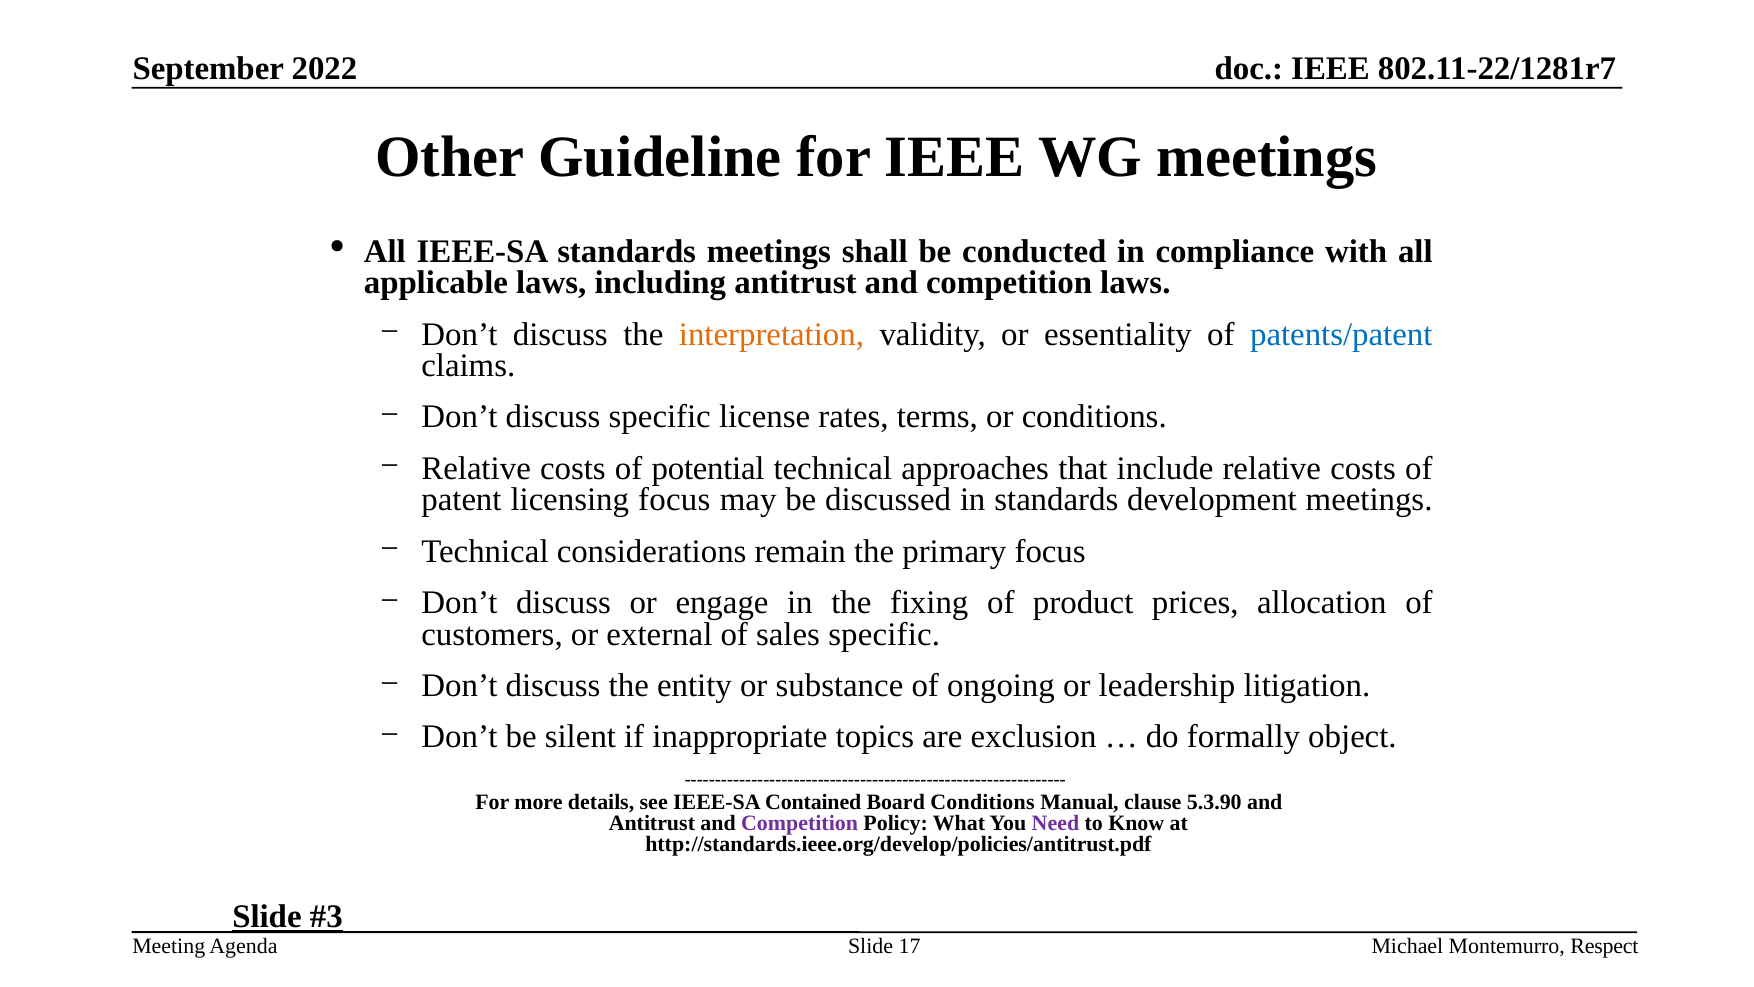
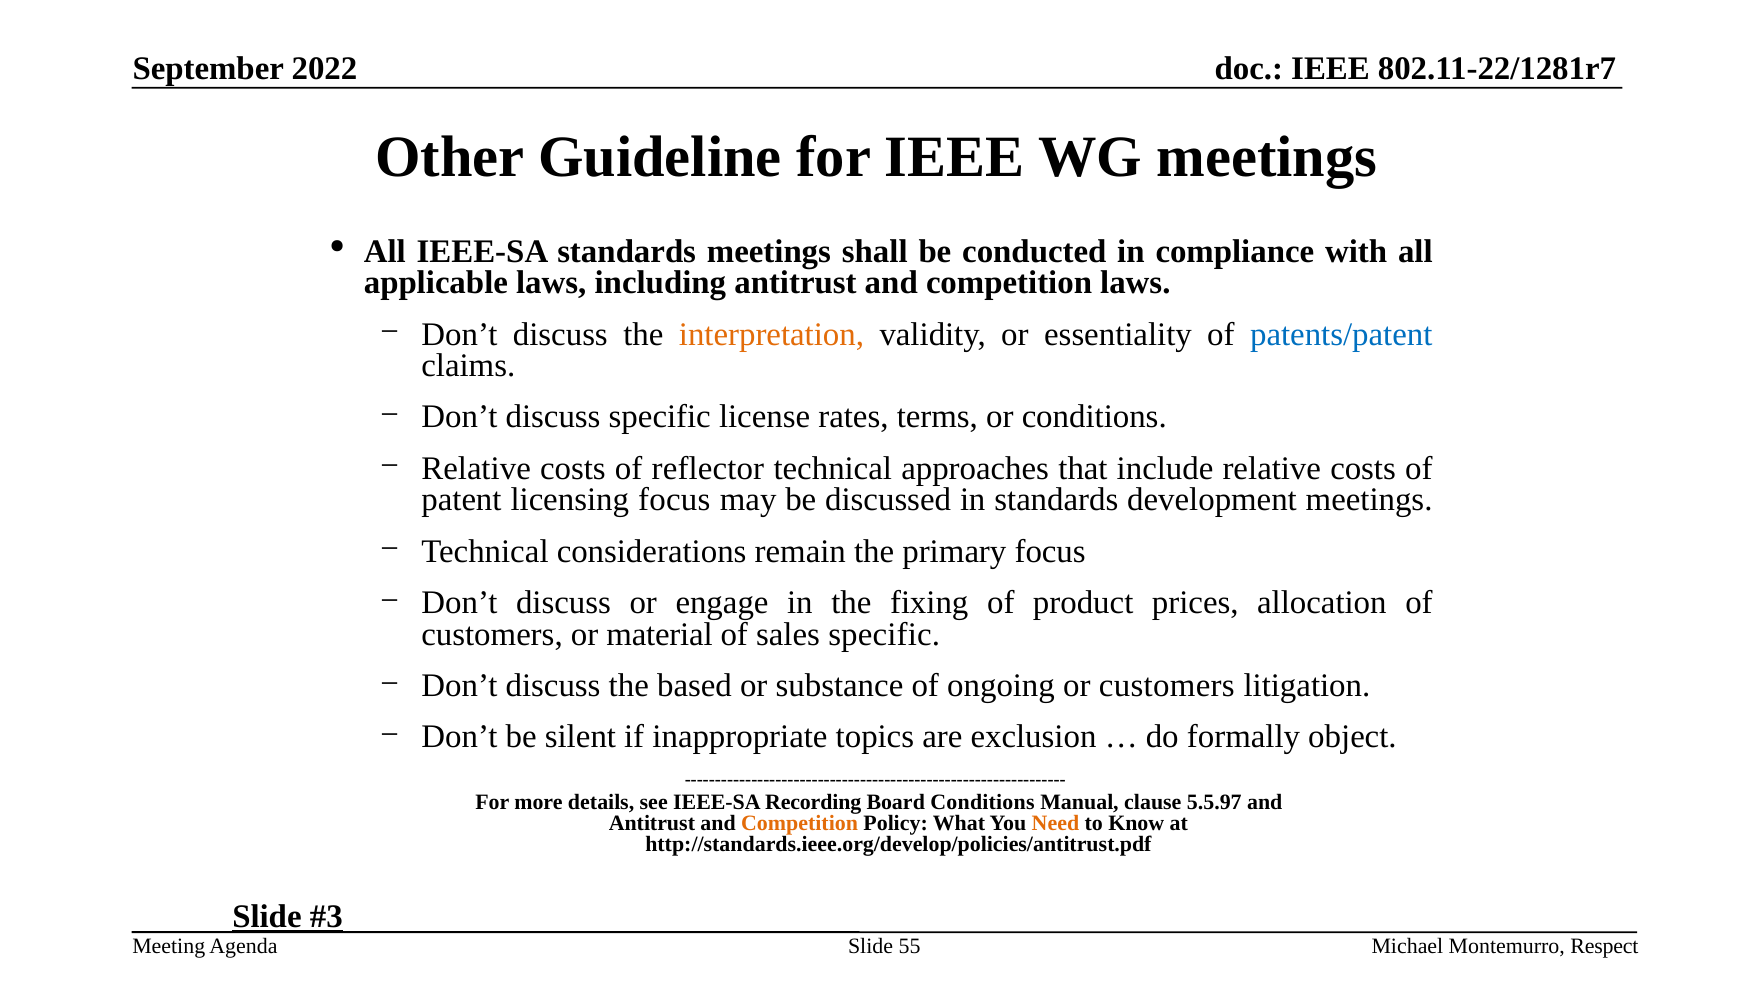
potential: potential -> reflector
external: external -> material
entity: entity -> based
or leadership: leadership -> customers
Contained: Contained -> Recording
5.3.90: 5.3.90 -> 5.5.97
Competition at (800, 823) colour: purple -> orange
Need colour: purple -> orange
17: 17 -> 55
